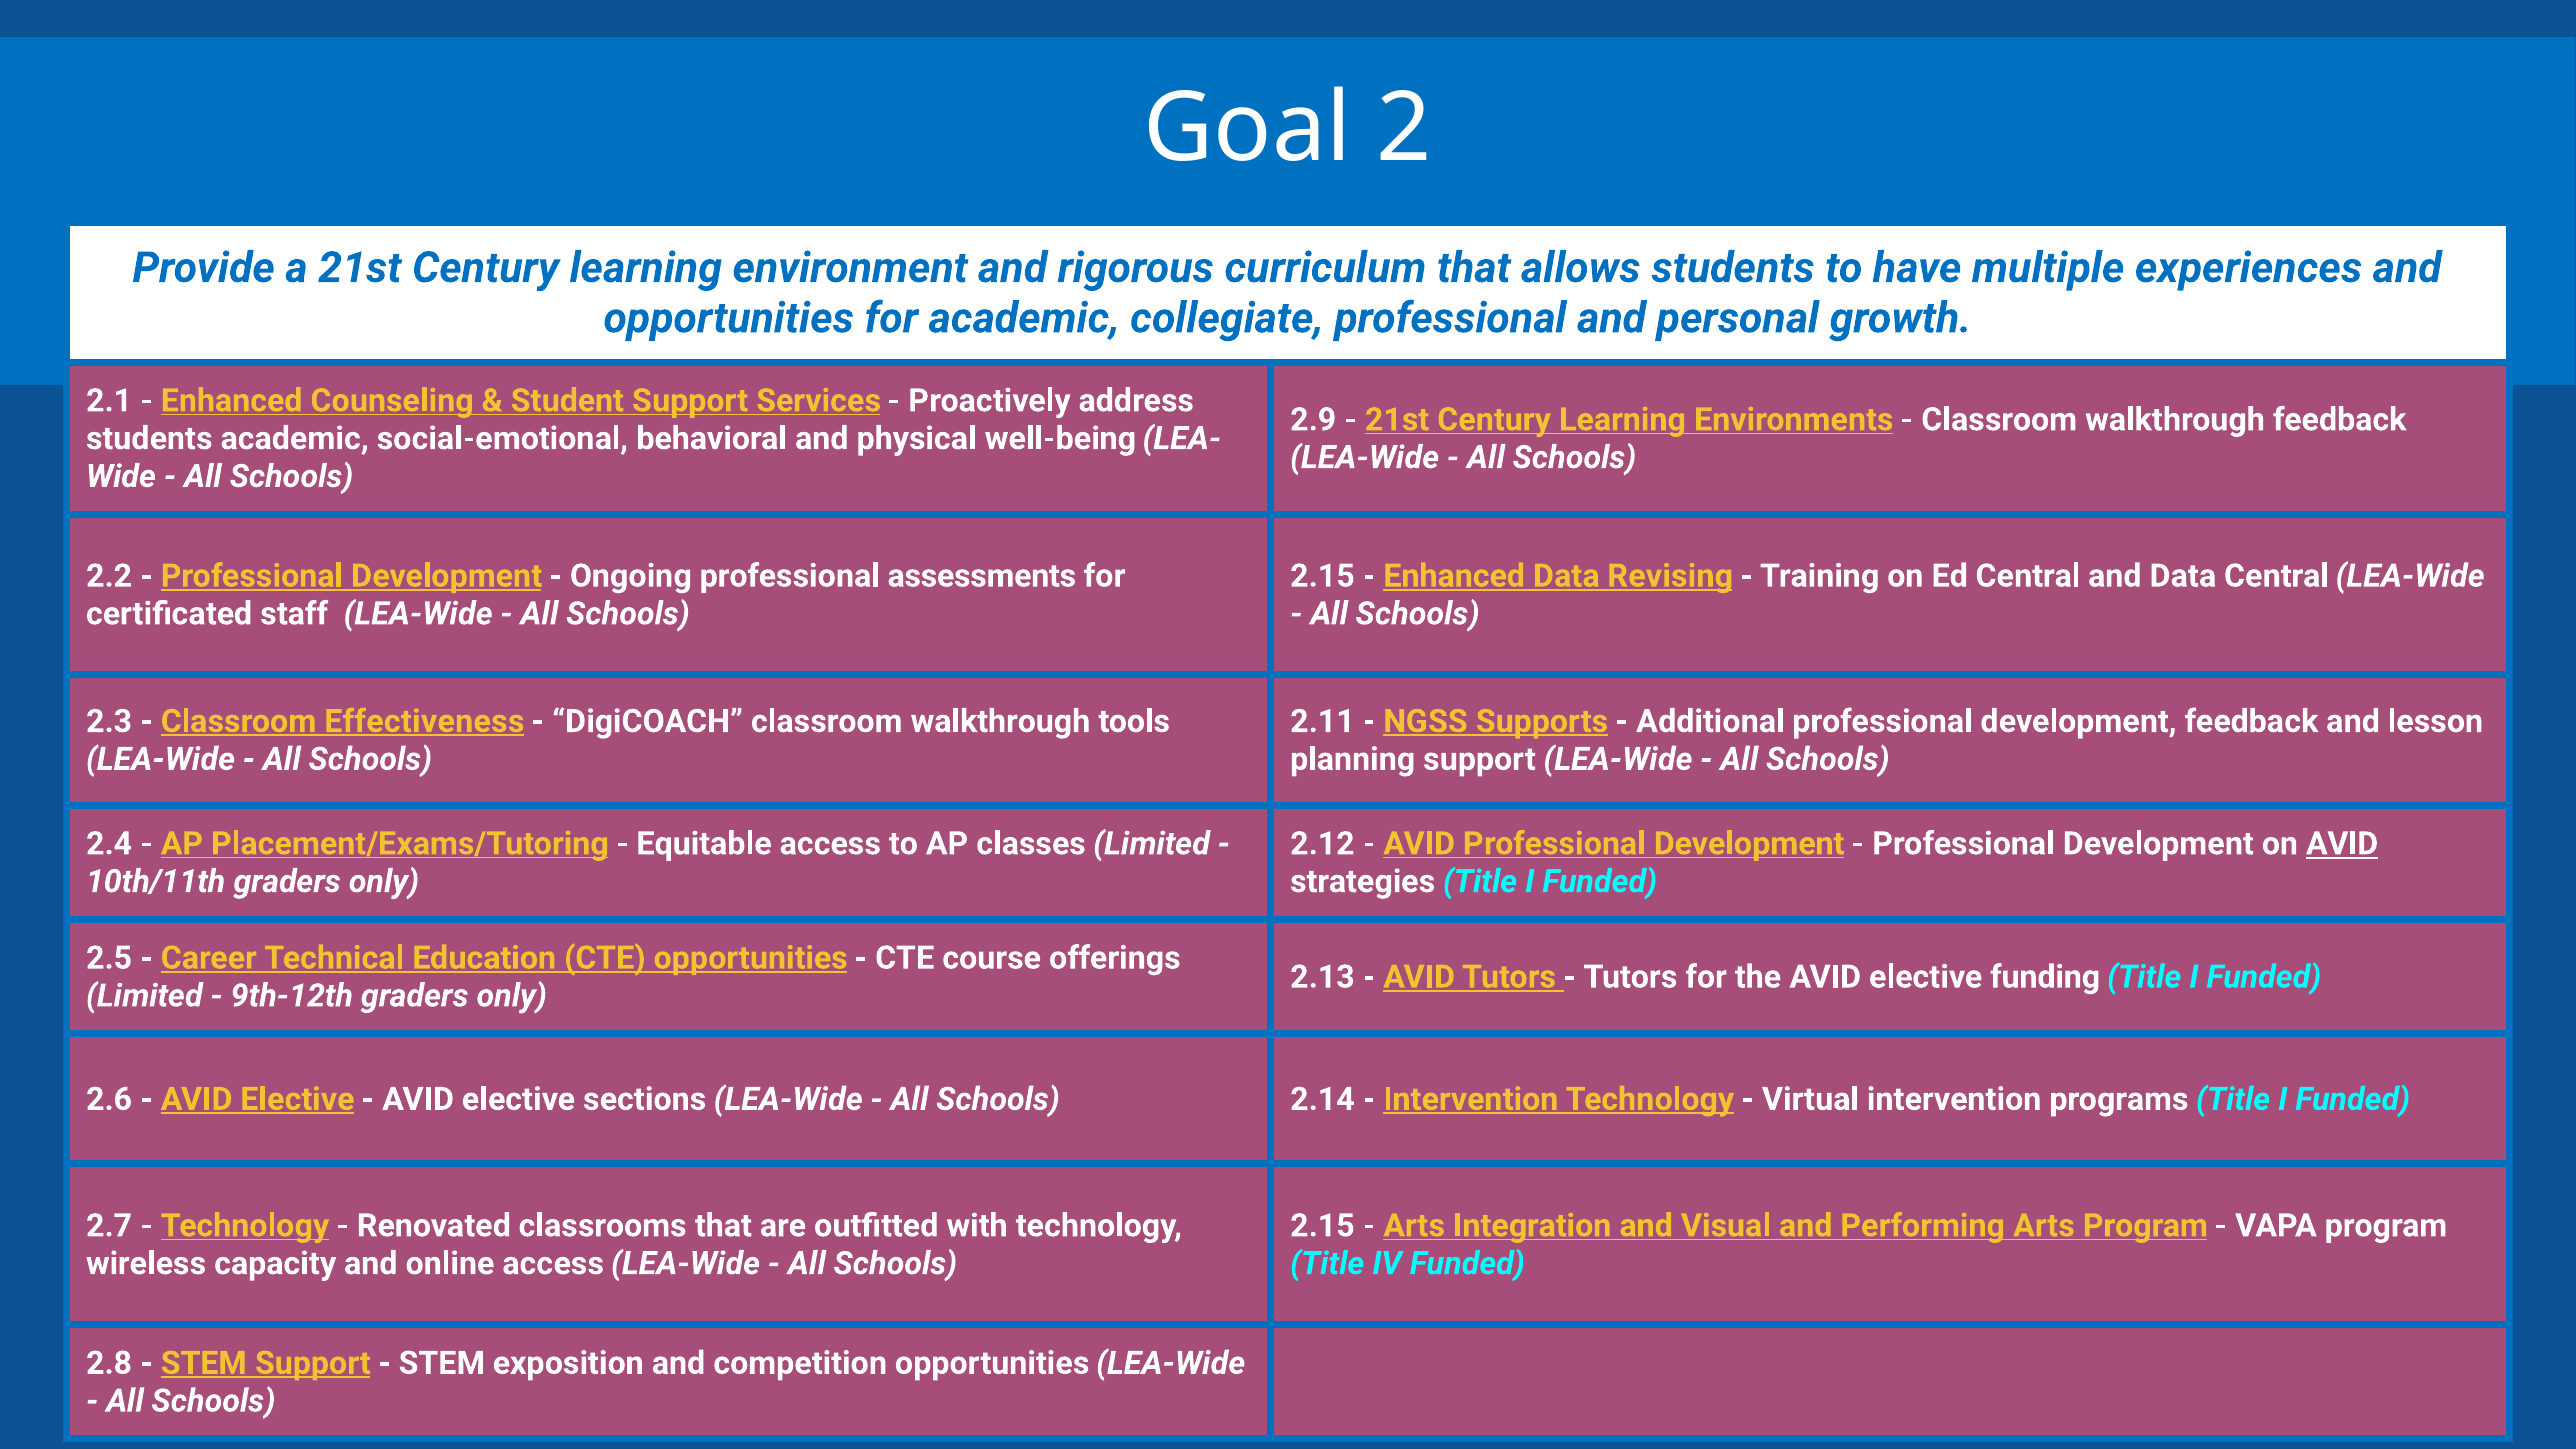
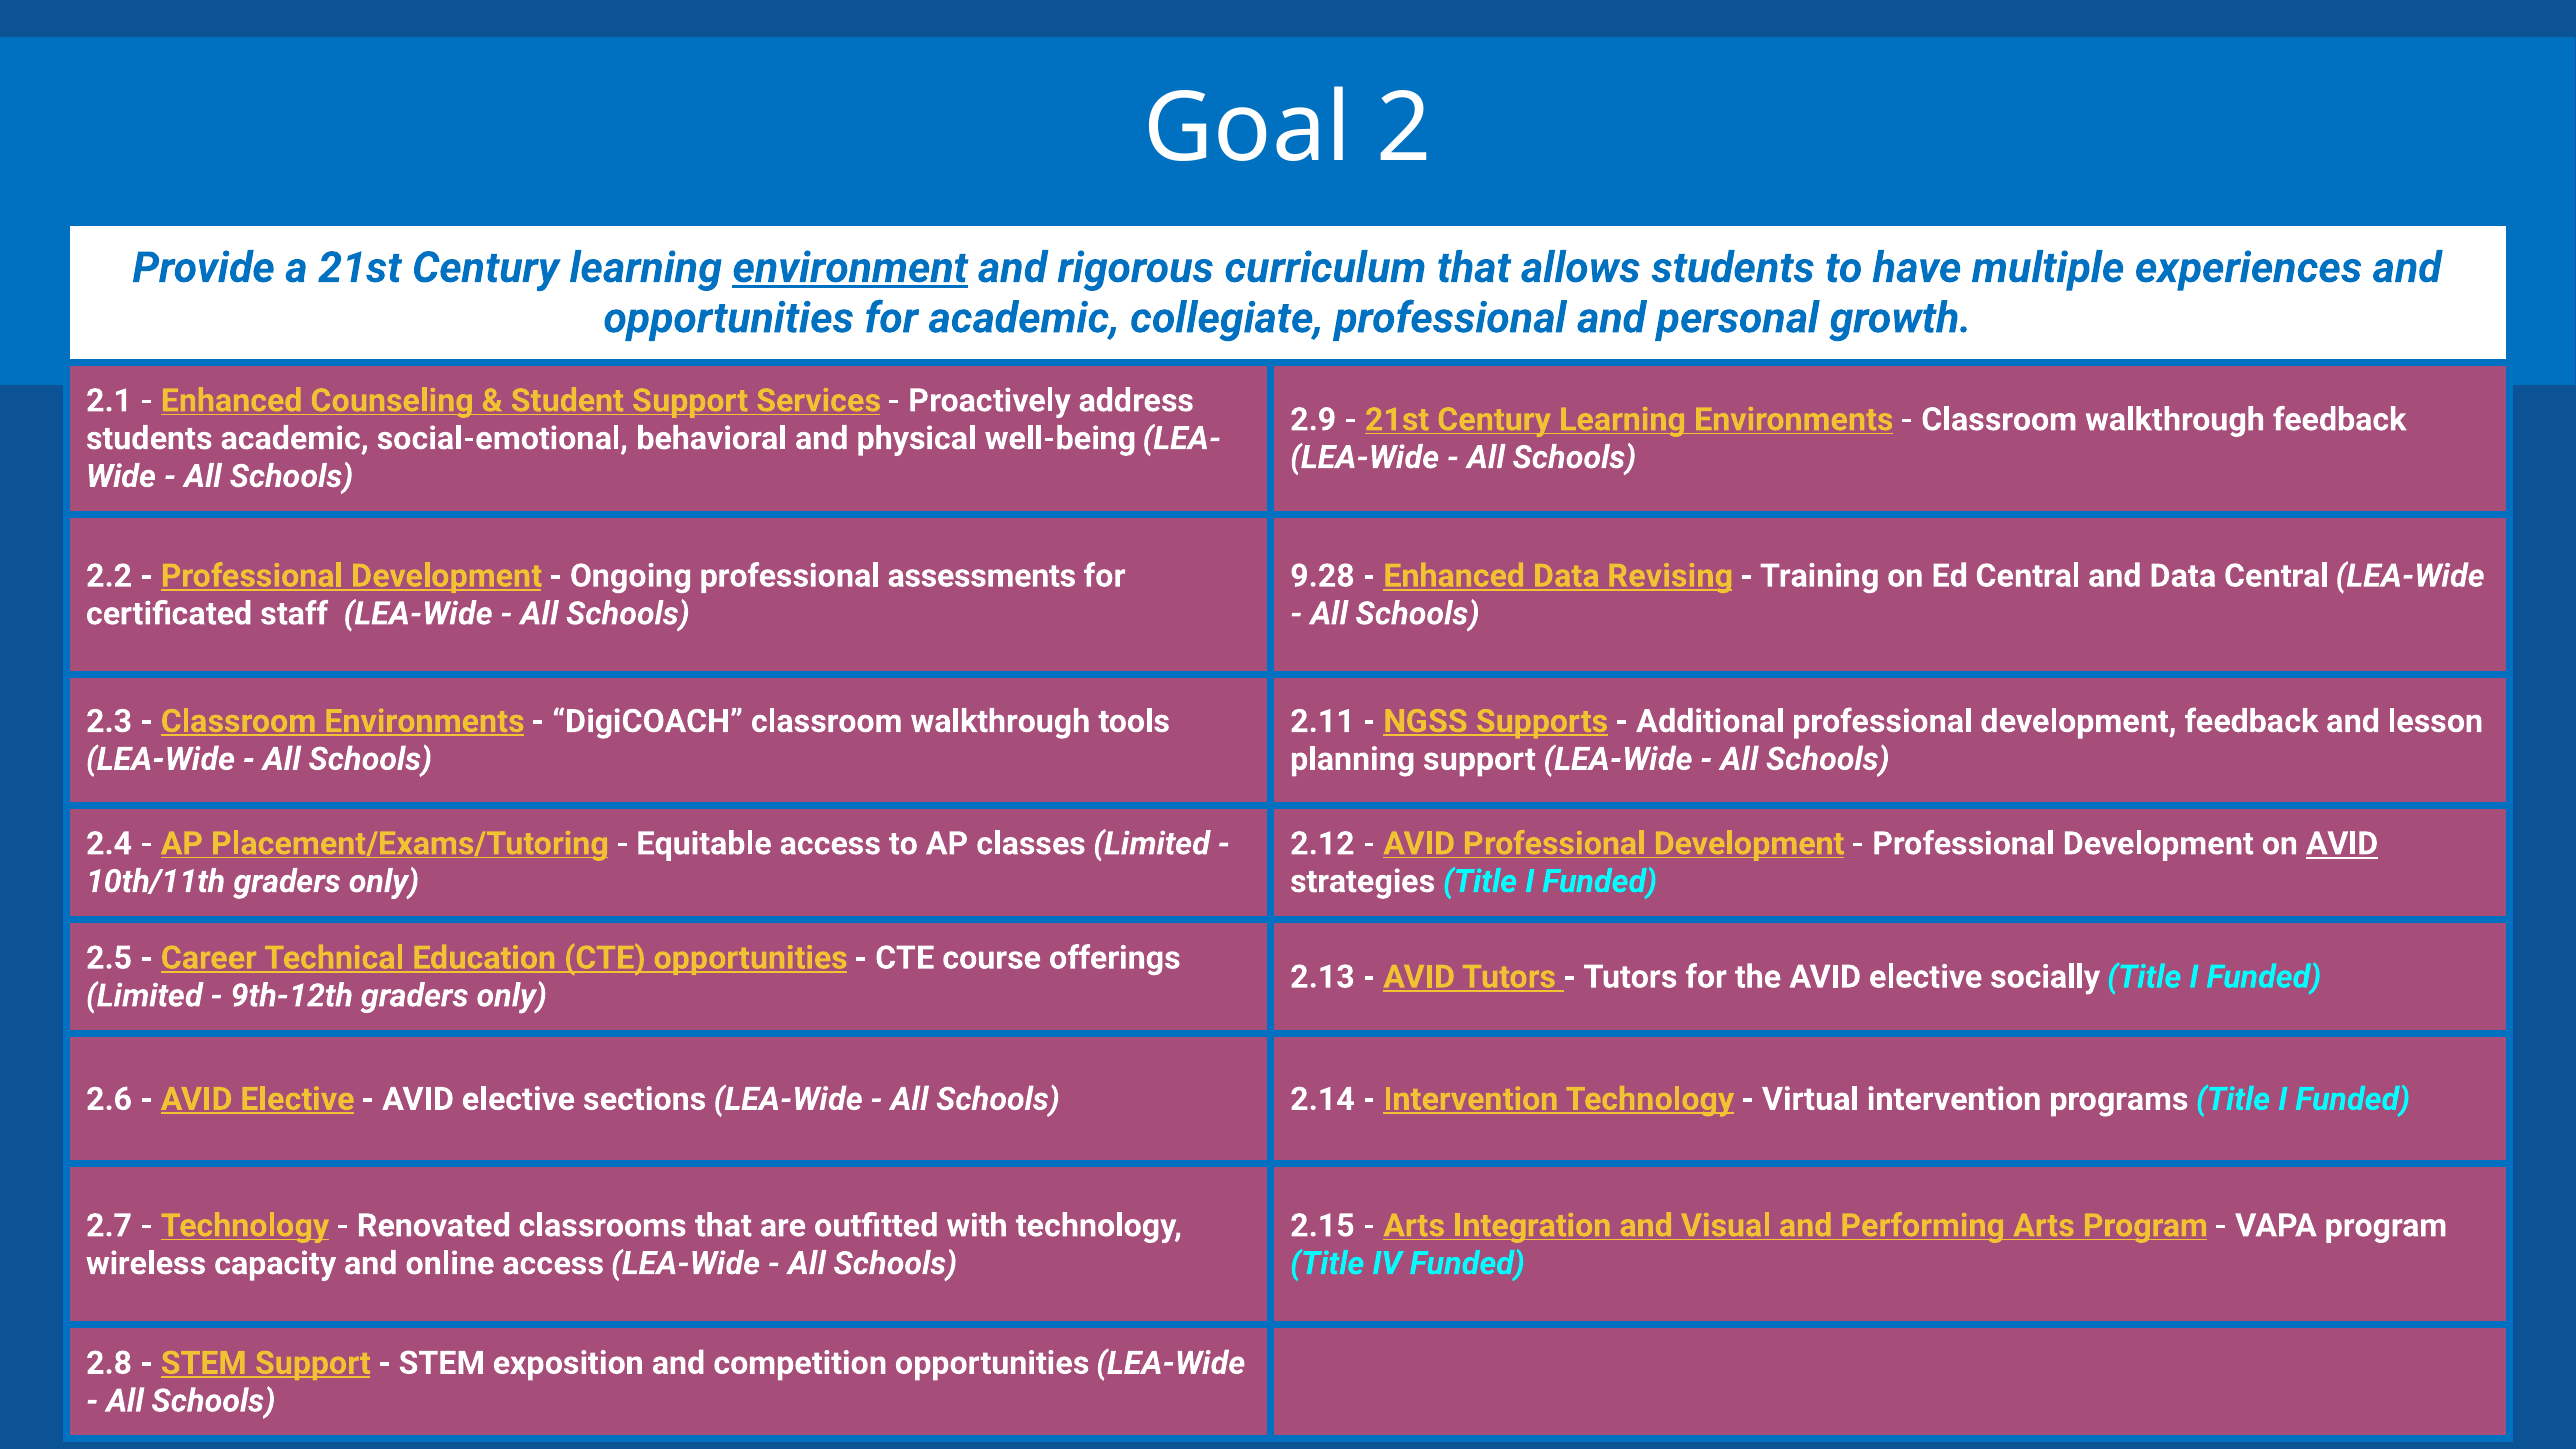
environment underline: none -> present
2.15 at (1322, 576): 2.15 -> 9.28
Classroom Effectiveness: Effectiveness -> Environments
funding: funding -> socially
